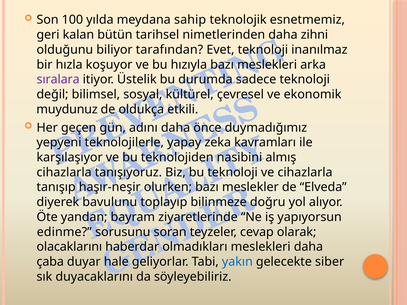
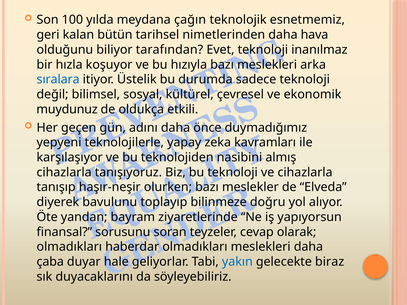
sahip: sahip -> çağın
zihni: zihni -> hava
sıralara colour: purple -> blue
edinme: edinme -> finansal
olacaklarını at (69, 247): olacaklarını -> olmadıkları
siber: siber -> biraz
